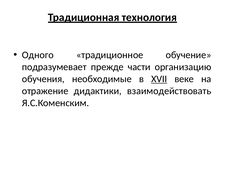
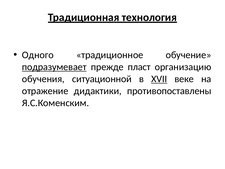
подразумевает underline: none -> present
части: части -> пласт
необходимые: необходимые -> ситуационной
взаимодействовать: взаимодействовать -> противопоставлены
